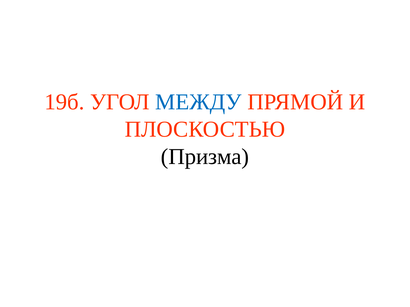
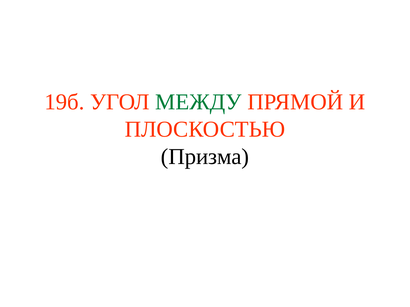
МЕЖДУ colour: blue -> green
